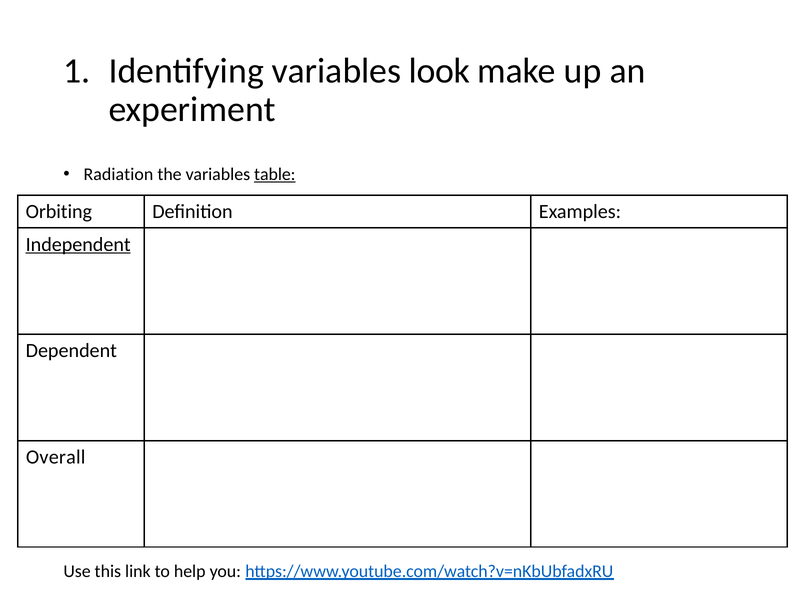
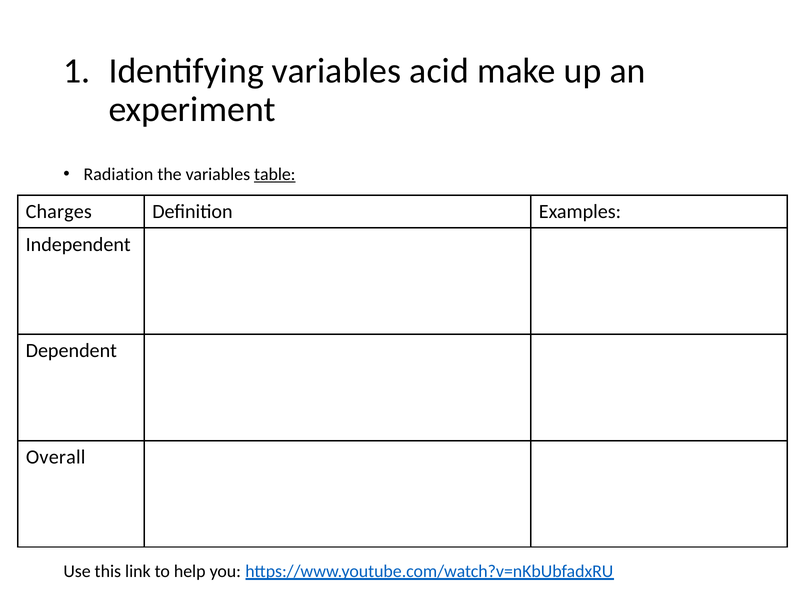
look: look -> acid
Orbiting: Orbiting -> Charges
Independent underline: present -> none
